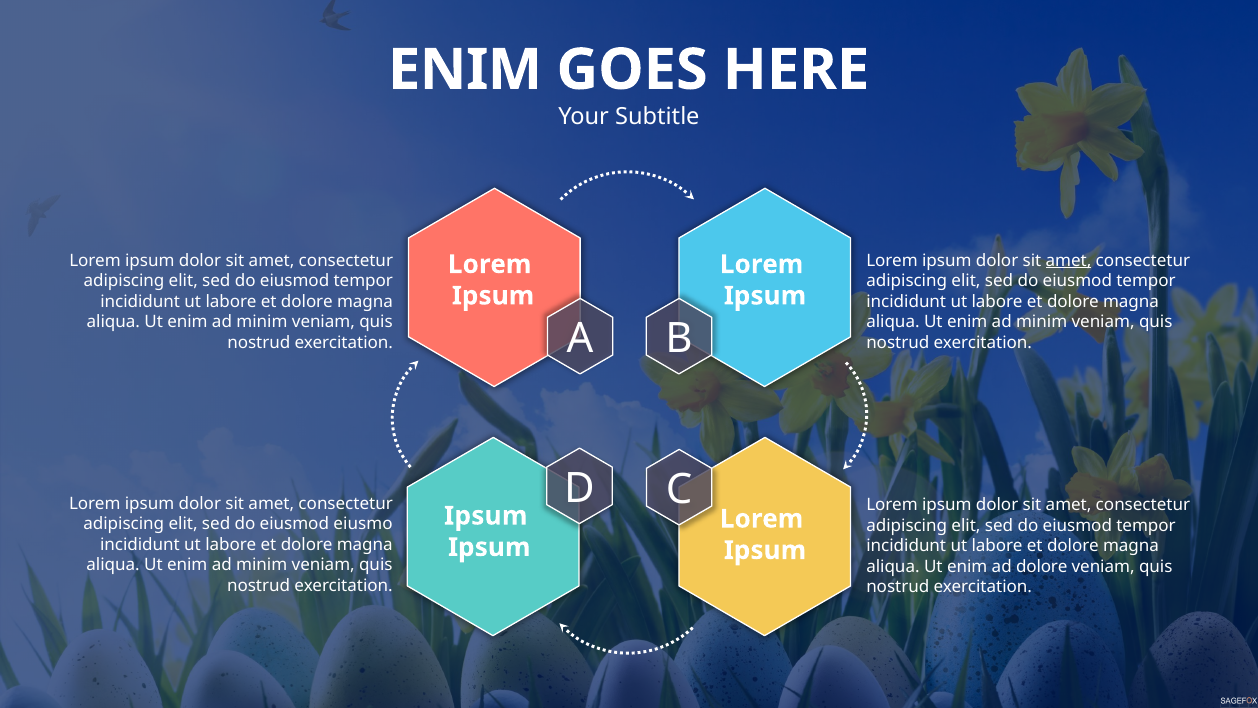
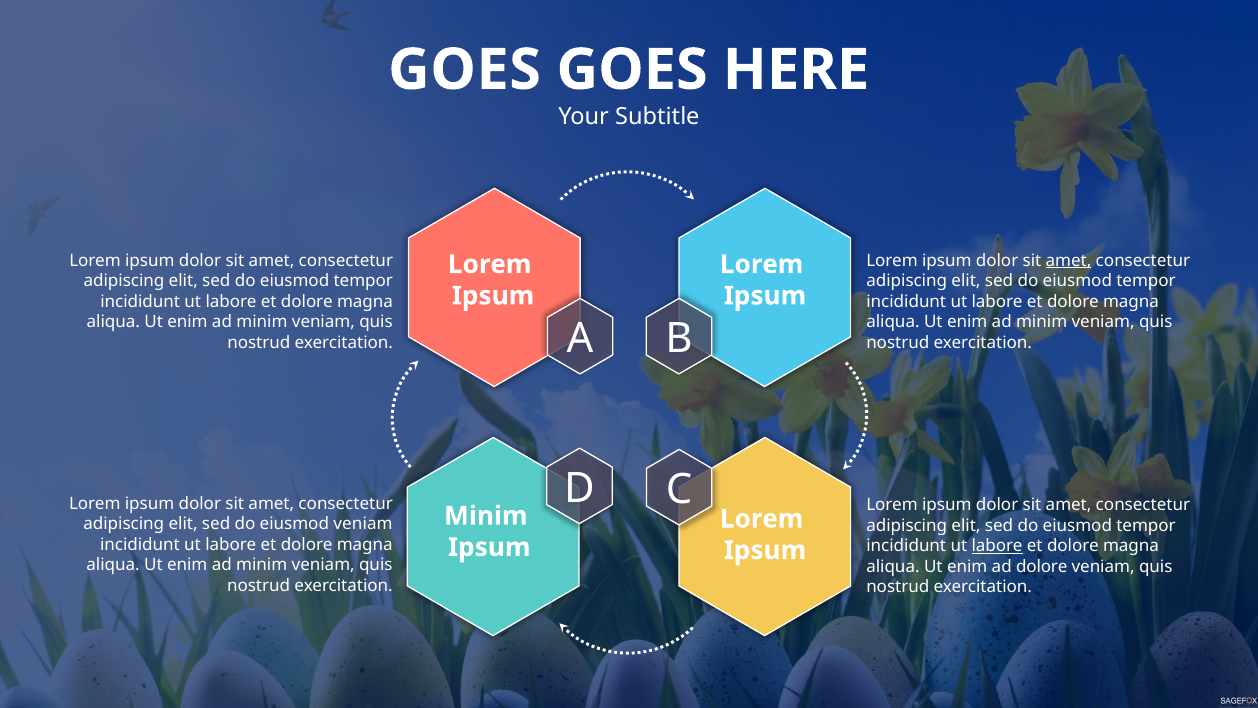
ENIM at (465, 70): ENIM -> GOES
Ipsum at (486, 516): Ipsum -> Minim
eiusmod eiusmo: eiusmo -> veniam
labore at (997, 546) underline: none -> present
